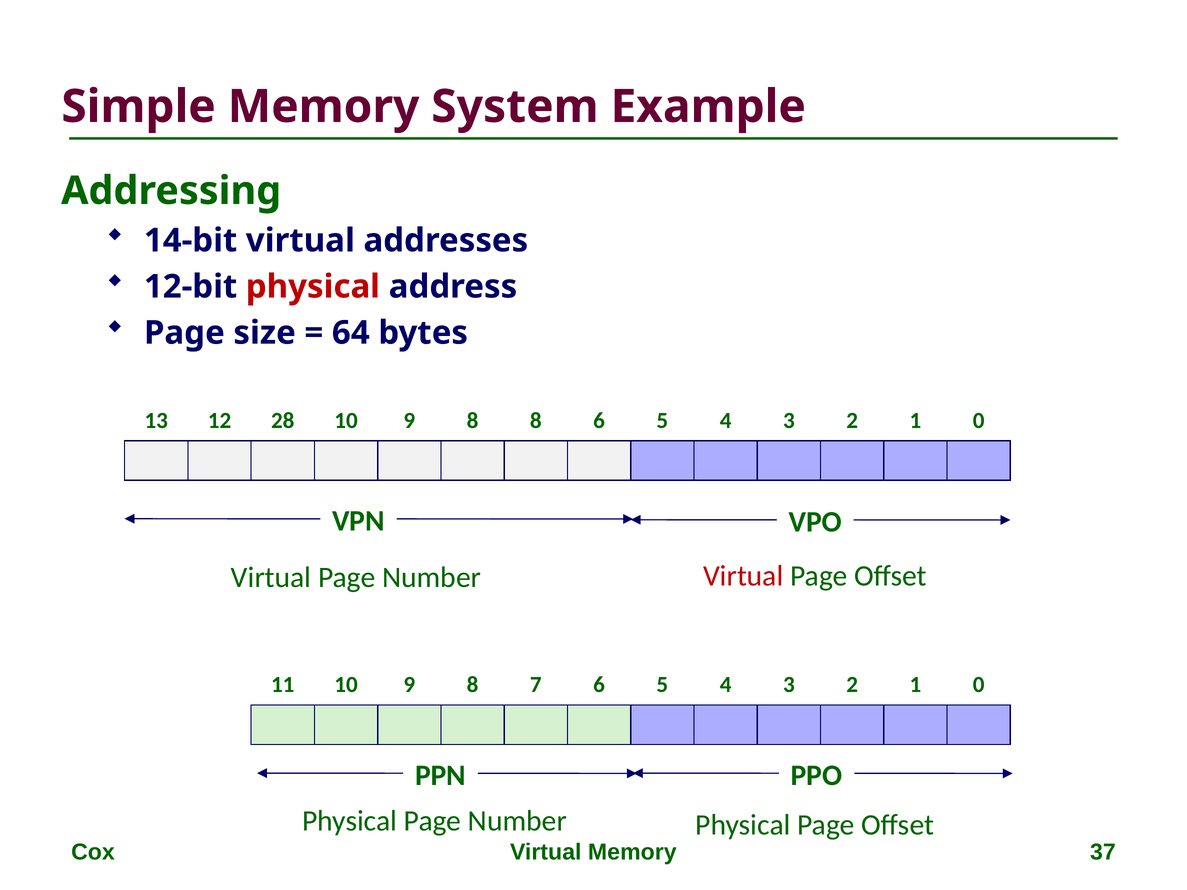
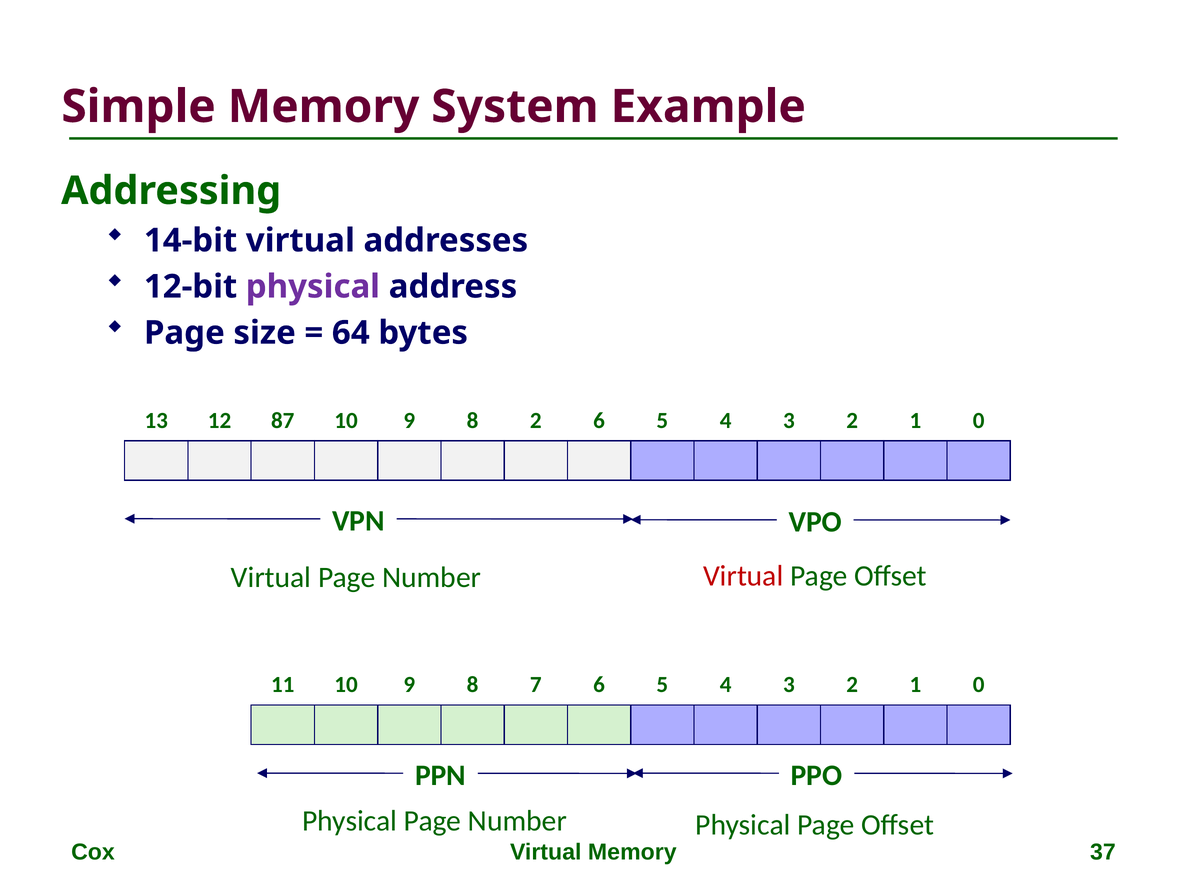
physical at (313, 287) colour: red -> purple
28: 28 -> 87
8 8: 8 -> 2
